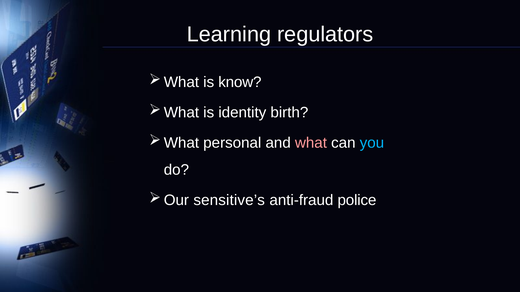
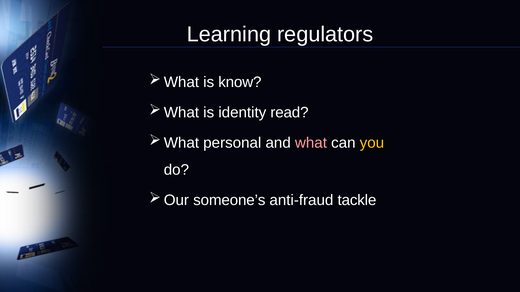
birth: birth -> read
you colour: light blue -> yellow
sensitive’s: sensitive’s -> someone’s
police: police -> tackle
